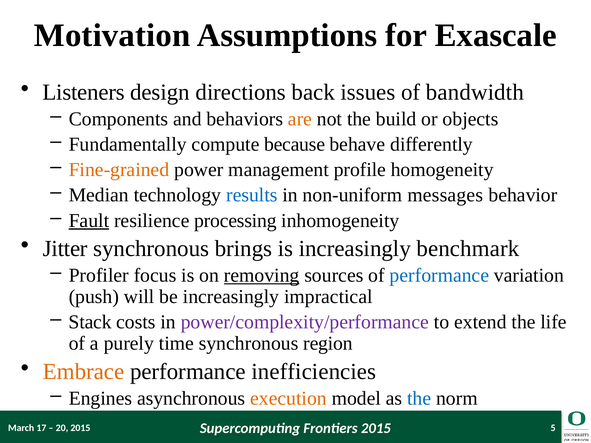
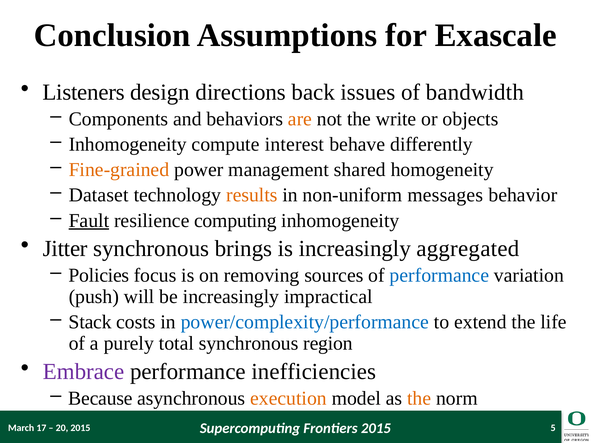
Motivation: Motivation -> Conclusion
build: build -> write
Fundamentally at (128, 144): Fundamentally -> Inhomogeneity
because: because -> interest
profile: profile -> shared
Median: Median -> Dataset
results colour: blue -> orange
processing: processing -> computing
benchmark: benchmark -> aggregated
Profiler: Profiler -> Policies
removing underline: present -> none
power/complexity/performance colour: purple -> blue
time: time -> total
Embrace colour: orange -> purple
Engines: Engines -> Because
the at (419, 398) colour: blue -> orange
